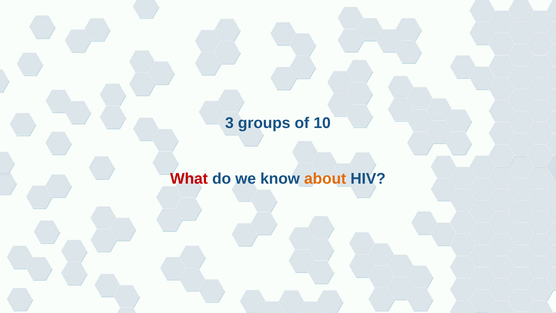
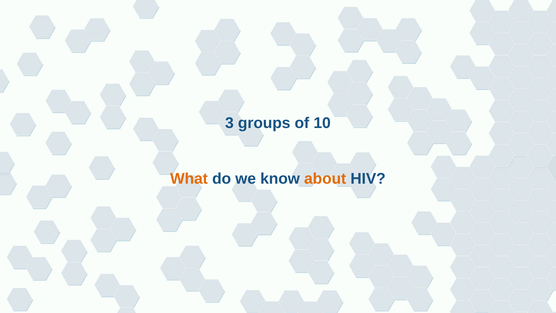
What colour: red -> orange
